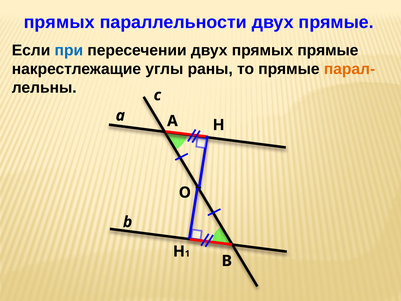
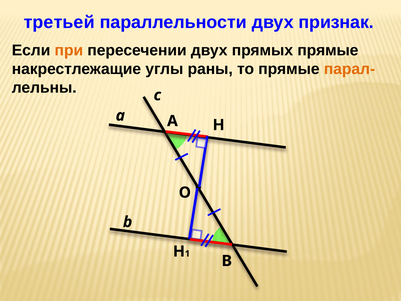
прямых at (59, 22): прямых -> третьей
двух прямые: прямые -> признак
при colour: blue -> orange
